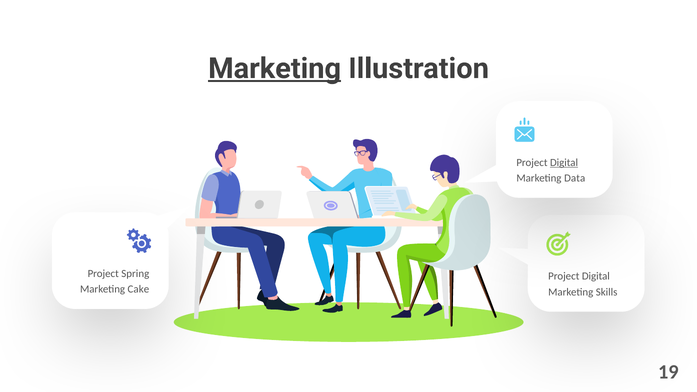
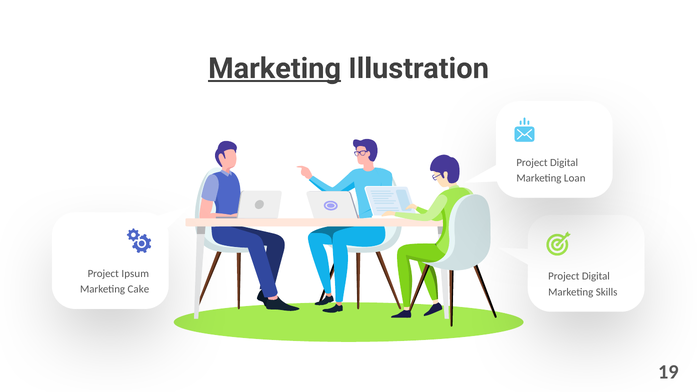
Digital at (564, 162) underline: present -> none
Data: Data -> Loan
Spring: Spring -> Ipsum
